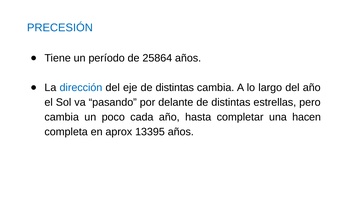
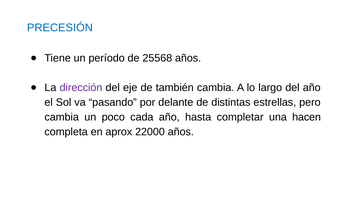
25864: 25864 -> 25568
dirección colour: blue -> purple
eje de distintas: distintas -> también
13395: 13395 -> 22000
